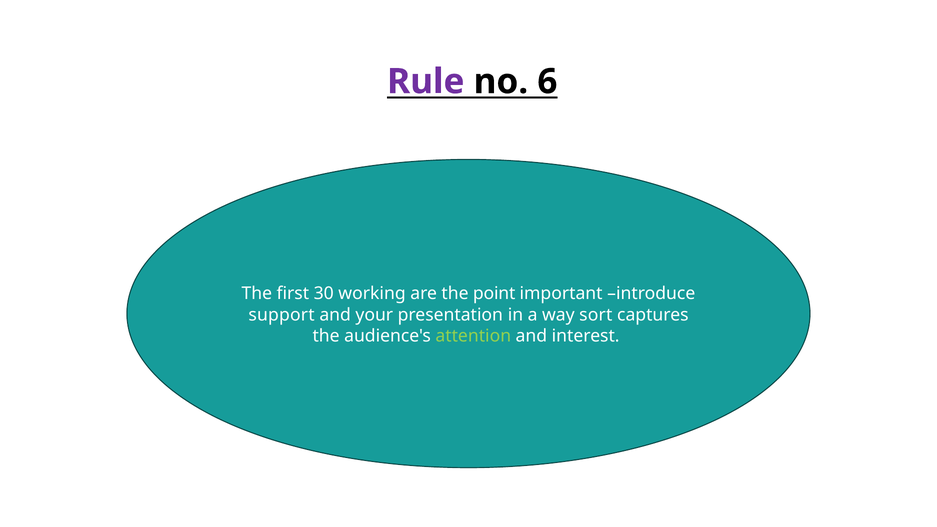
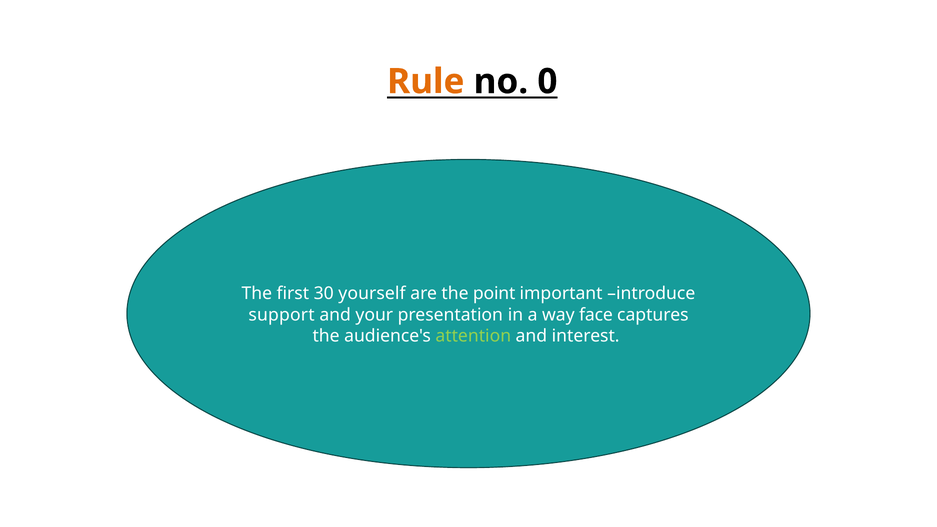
Rule colour: purple -> orange
6: 6 -> 0
working: working -> yourself
sort: sort -> face
